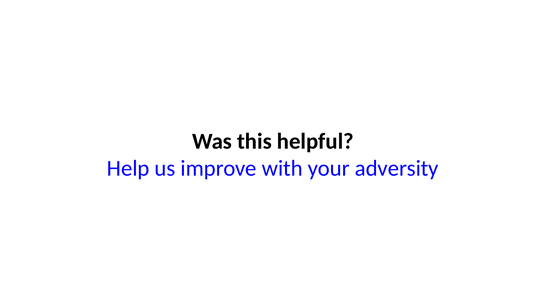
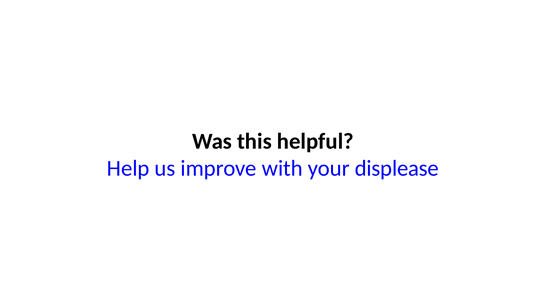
adversity: adversity -> displease
